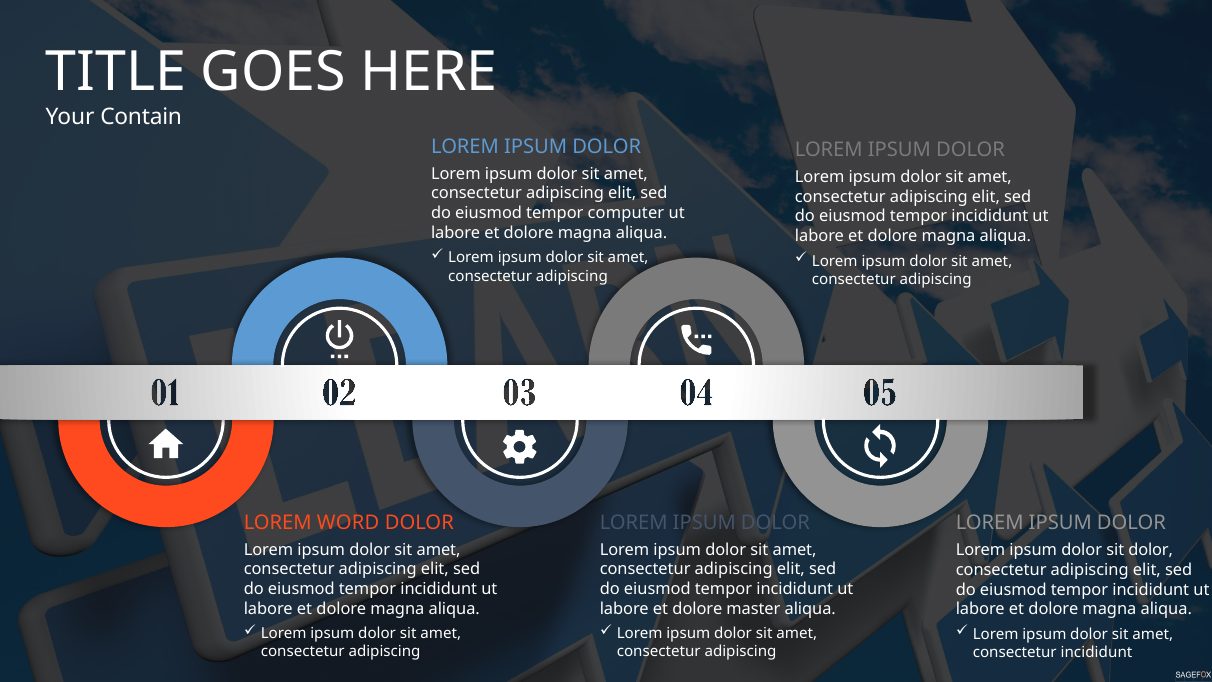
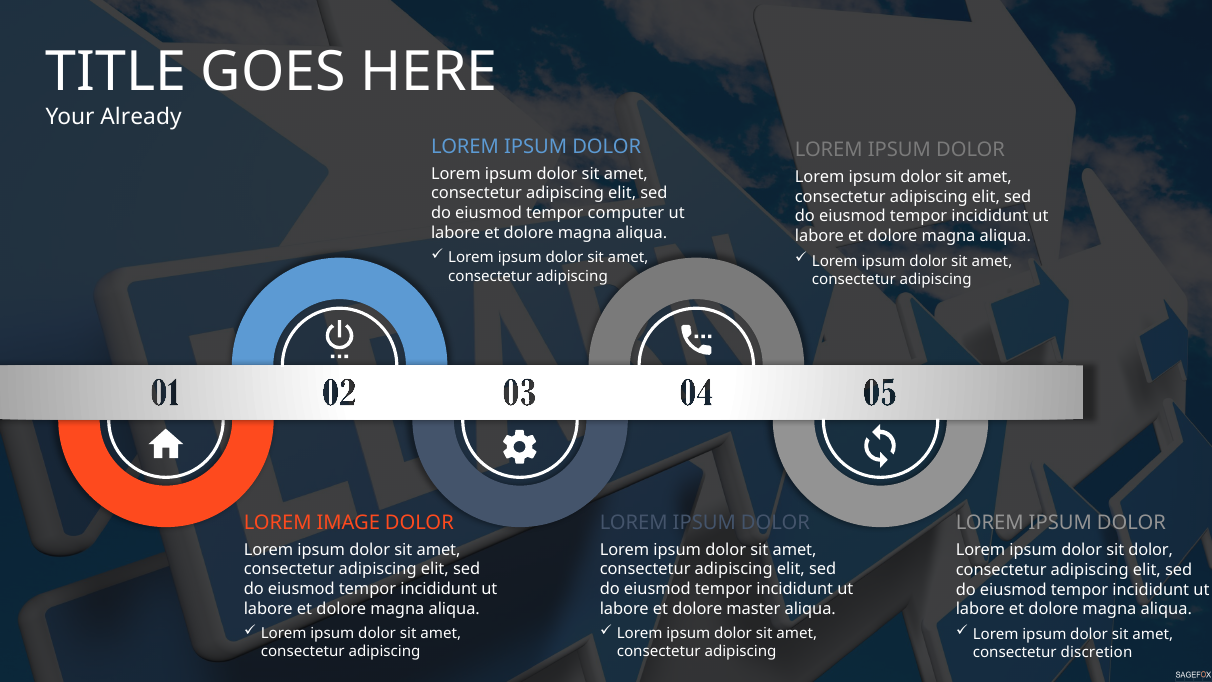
Contain: Contain -> Already
WORD: WORD -> IMAGE
consectetur incididunt: incididunt -> discretion
